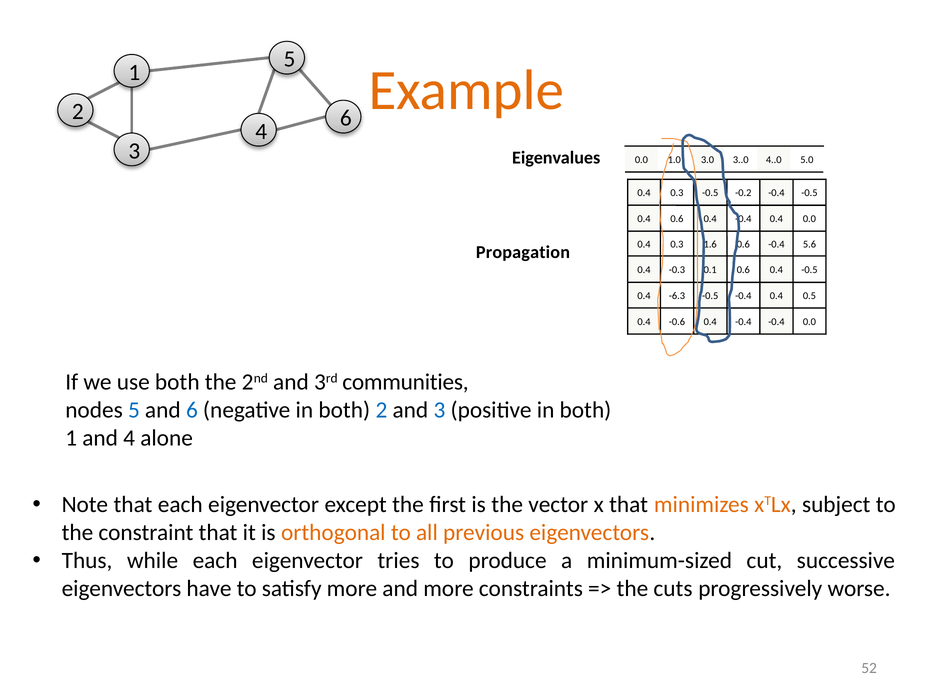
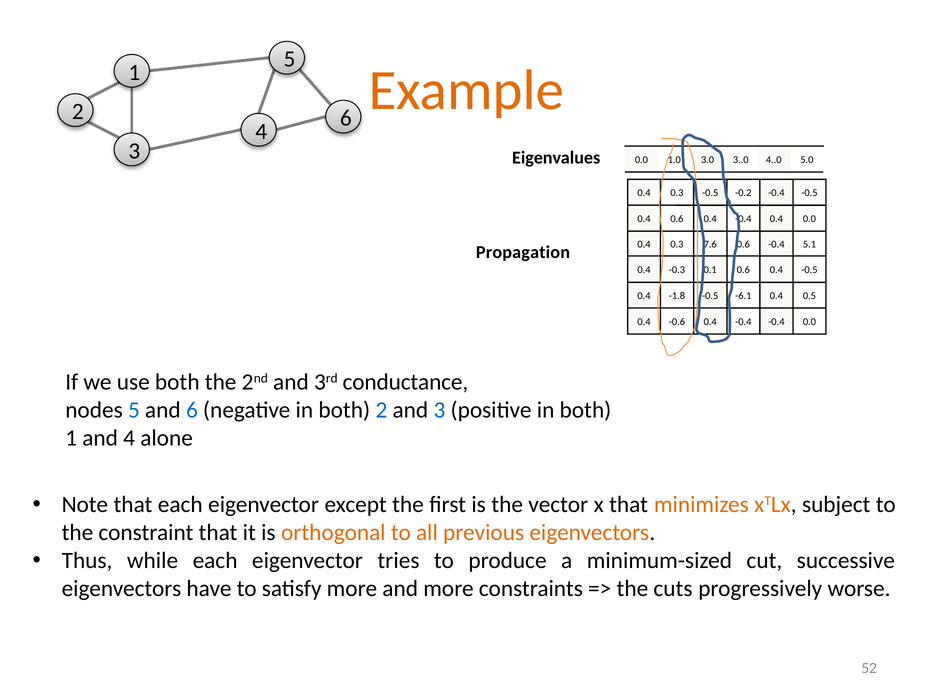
1.6: 1.6 -> 7.6
5.6: 5.6 -> 5.1
-6.3: -6.3 -> -1.8
-0.4 at (743, 296): -0.4 -> -6.1
communities: communities -> conductance
